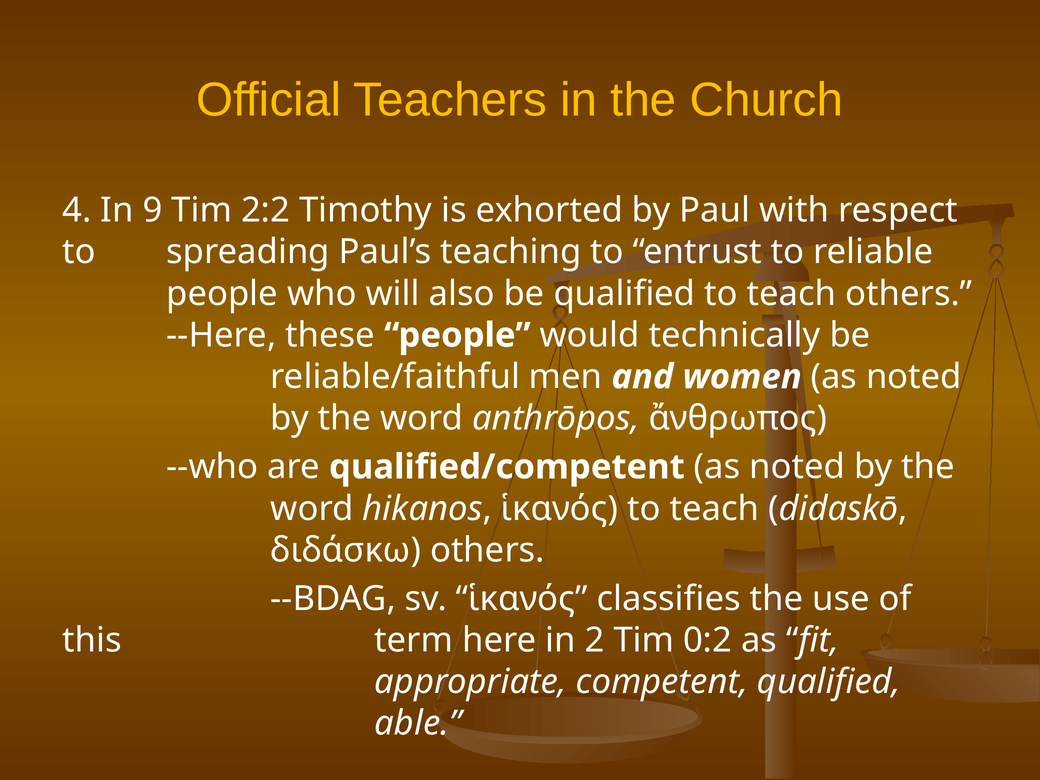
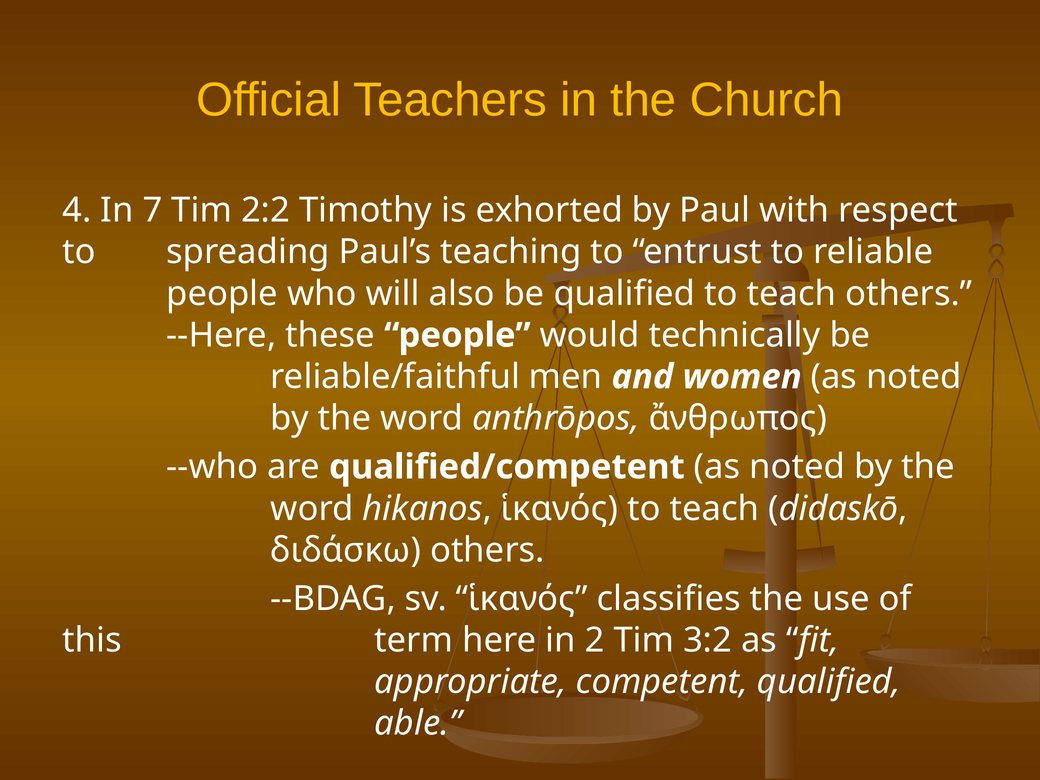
9: 9 -> 7
0:2: 0:2 -> 3:2
